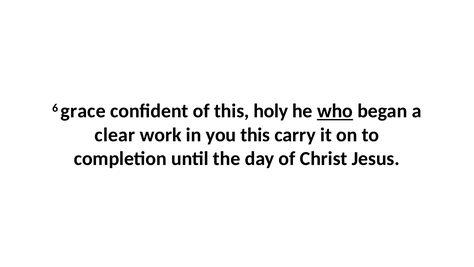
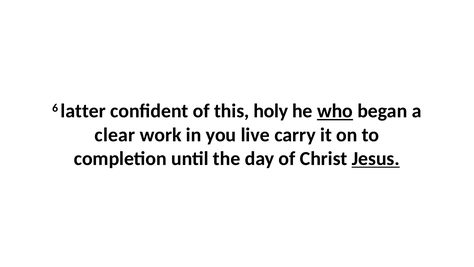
grace: grace -> latter
you this: this -> live
Jesus underline: none -> present
